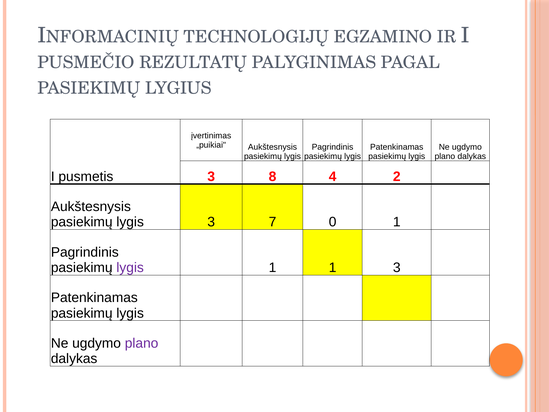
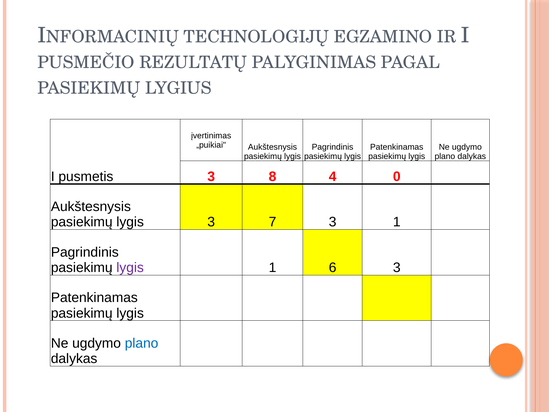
2: 2 -> 0
7 0: 0 -> 3
1 1: 1 -> 6
plano at (142, 343) colour: purple -> blue
